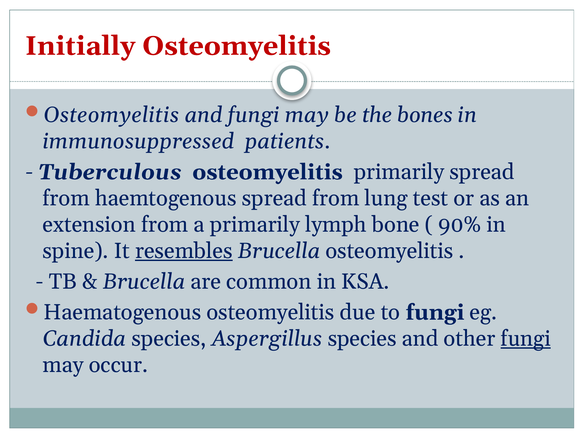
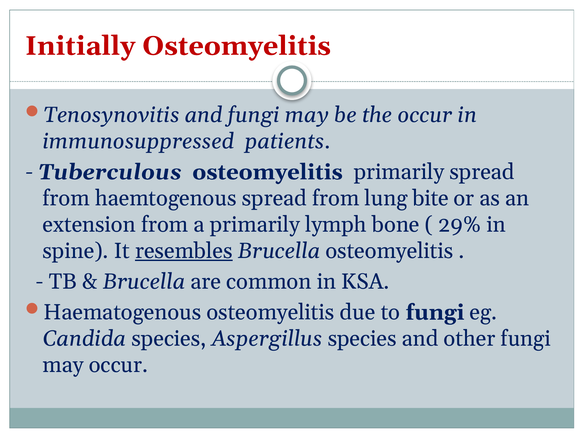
Osteomyelitis at (111, 115): Osteomyelitis -> Tenosynovitis
the bones: bones -> occur
test: test -> bite
90%: 90% -> 29%
fungi at (526, 339) underline: present -> none
